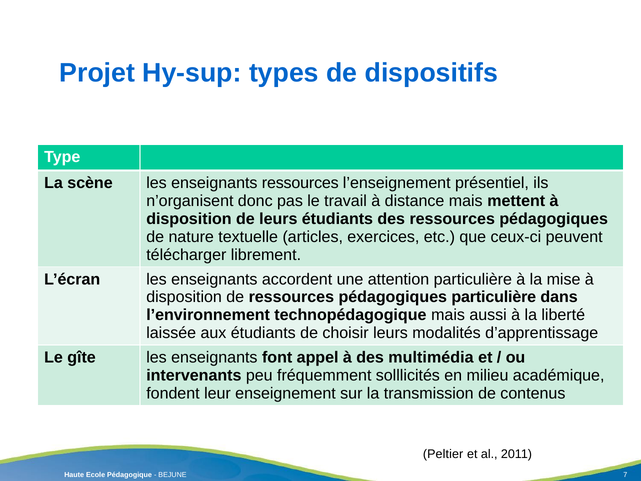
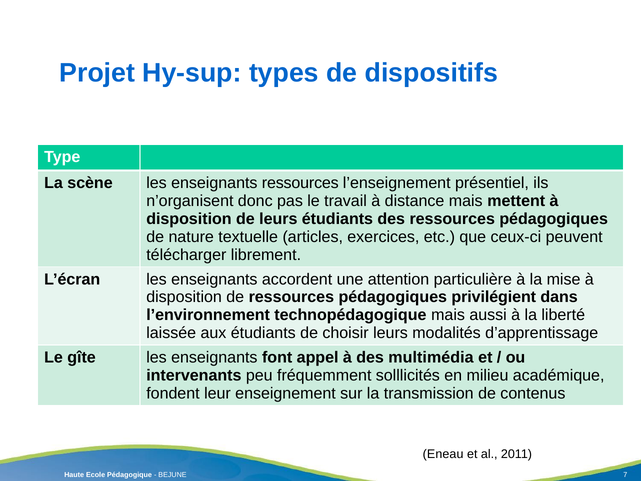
pédagogiques particulière: particulière -> privilégient
Peltier: Peltier -> Eneau
